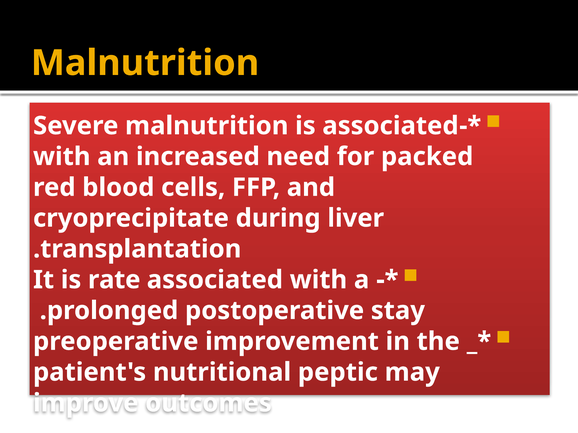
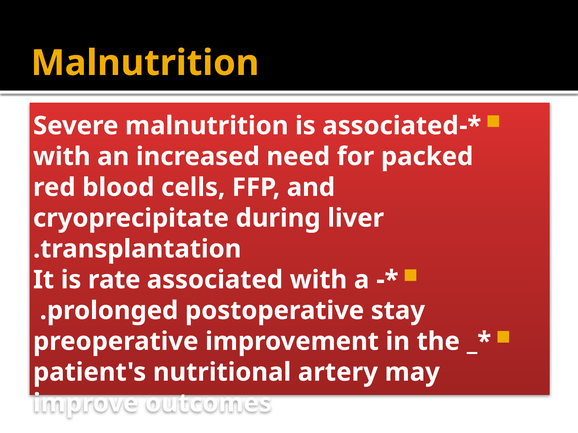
peptic: peptic -> artery
